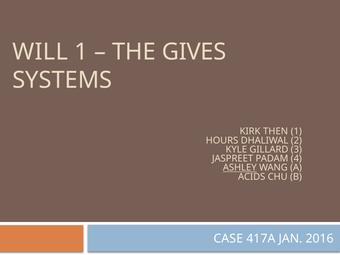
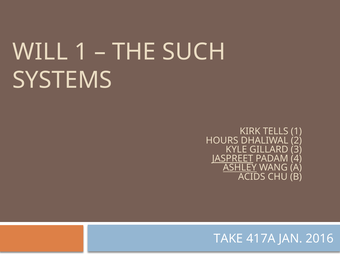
GIVES: GIVES -> SUCH
THEN: THEN -> TELLS
JASPREET underline: none -> present
CASE: CASE -> TAKE
